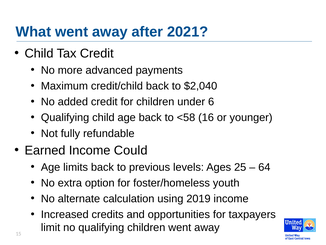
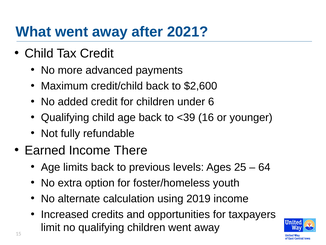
$2,040: $2,040 -> $2,600
<58: <58 -> <39
Could: Could -> There
